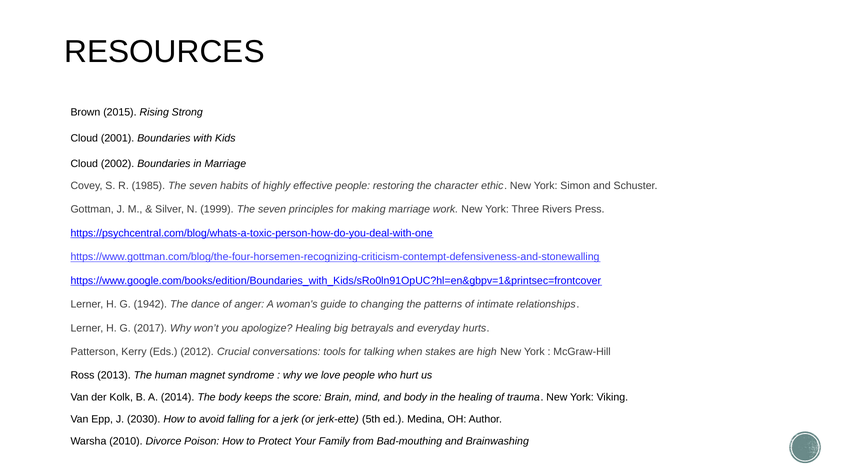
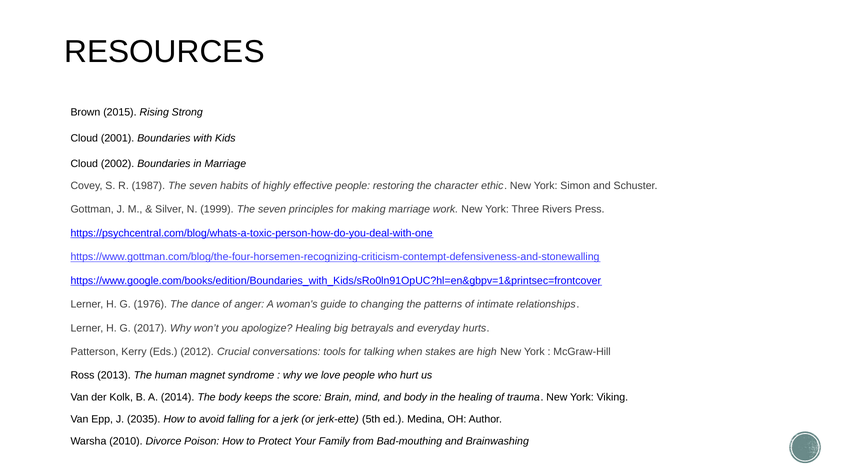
1985: 1985 -> 1987
1942: 1942 -> 1976
2030: 2030 -> 2035
